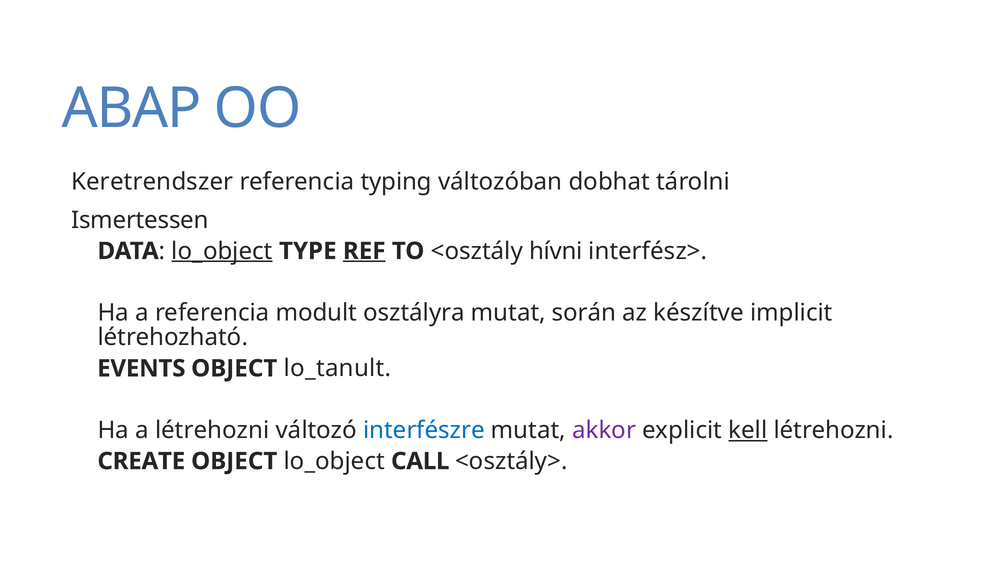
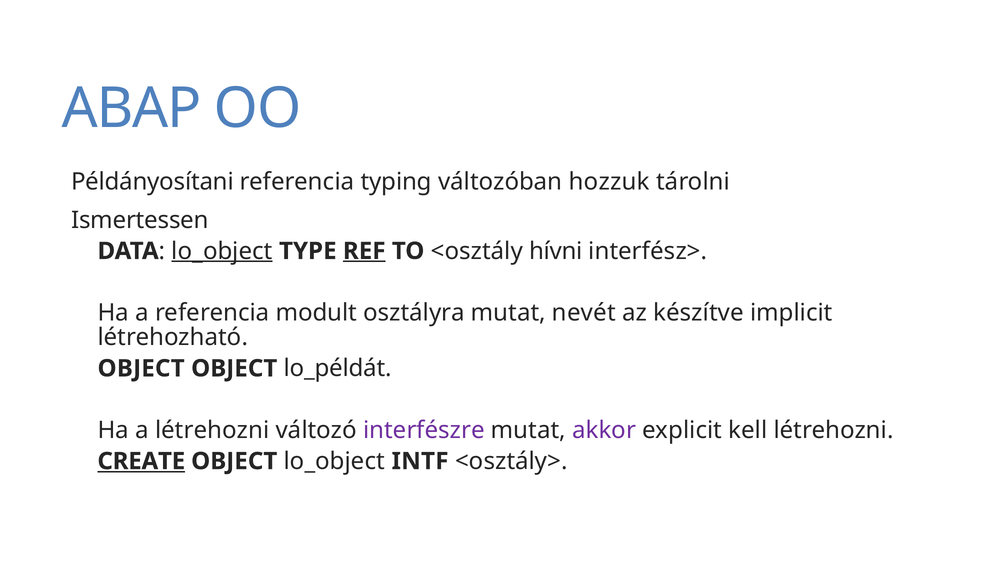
Keretrendszer: Keretrendszer -> Példányosítani
dobhat: dobhat -> hozzuk
során: során -> nevét
EVENTS at (141, 368): EVENTS -> OBJECT
lo_tanult: lo_tanult -> lo_példát
interfészre colour: blue -> purple
kell underline: present -> none
CREATE underline: none -> present
CALL: CALL -> INTF
